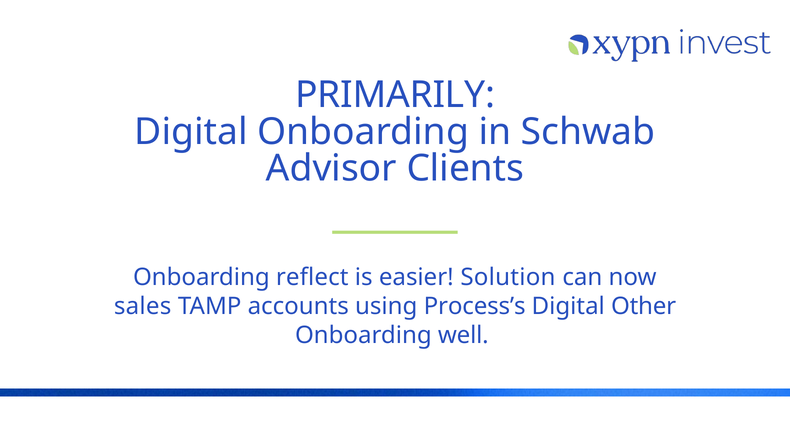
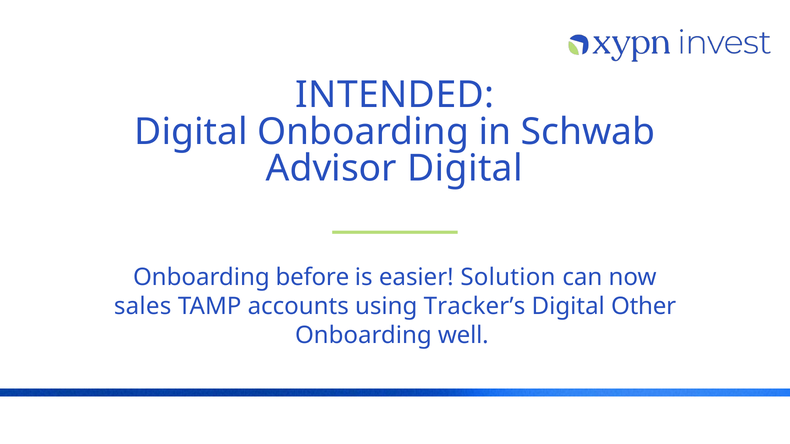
PRIMARILY: PRIMARILY -> INTENDED
Advisor Clients: Clients -> Digital
reflect: reflect -> before
Process’s: Process’s -> Tracker’s
